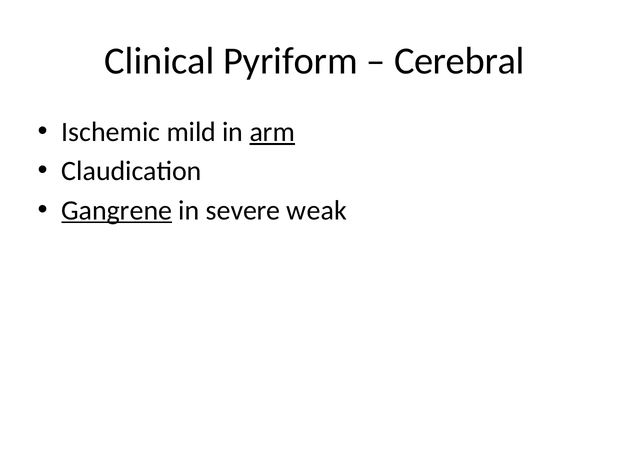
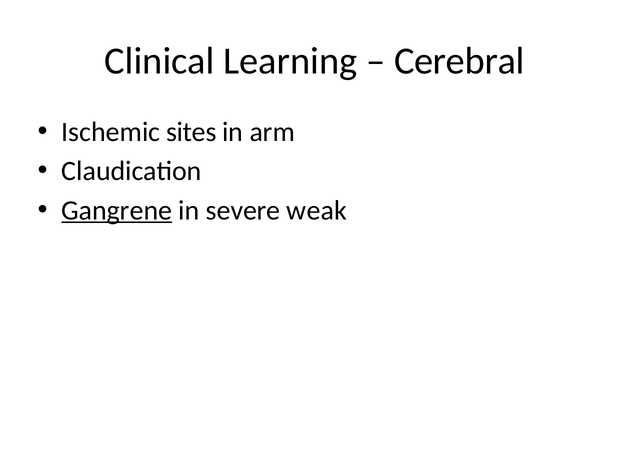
Pyriform: Pyriform -> Learning
mild: mild -> sites
arm underline: present -> none
